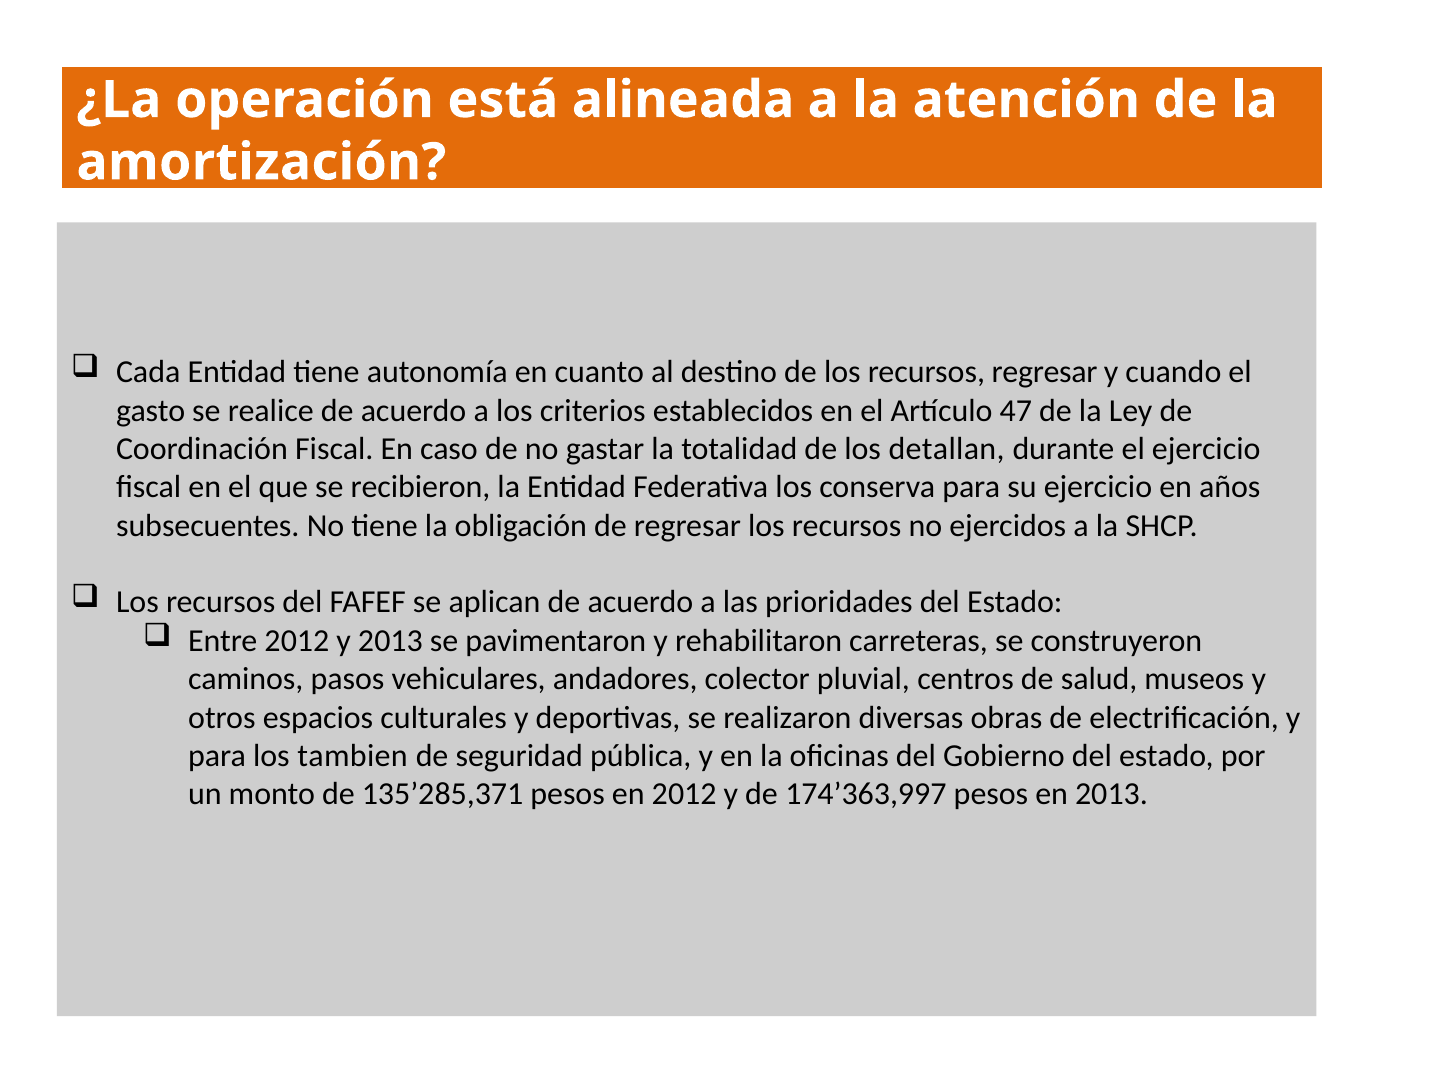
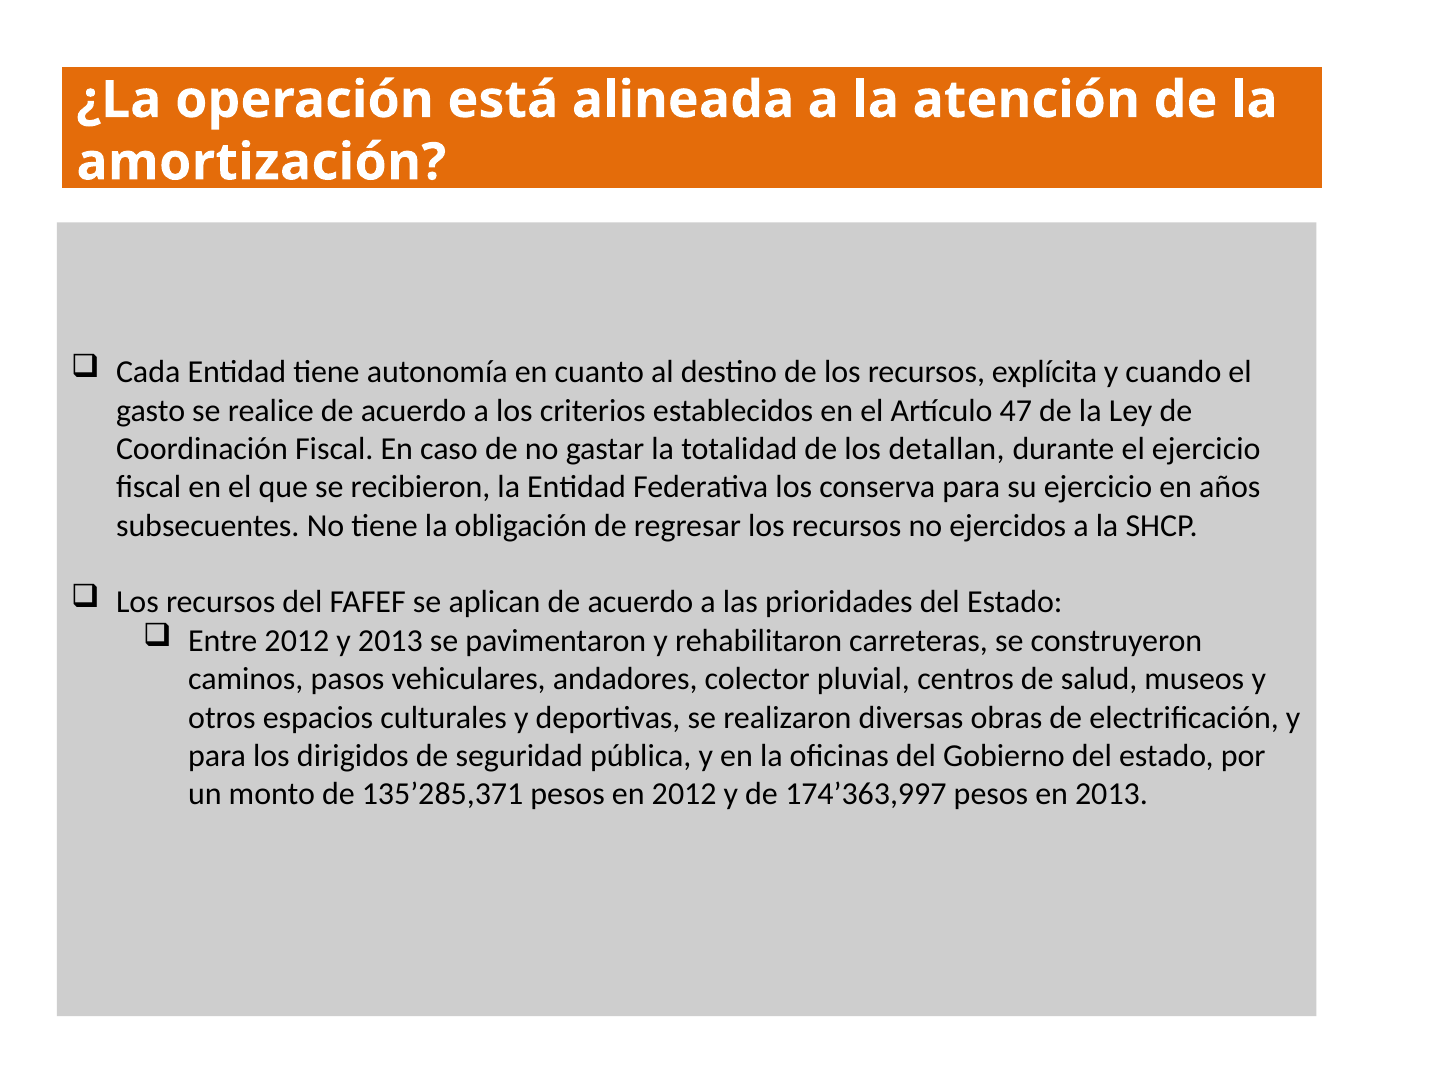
recursos regresar: regresar -> explícita
tambien: tambien -> dirigidos
